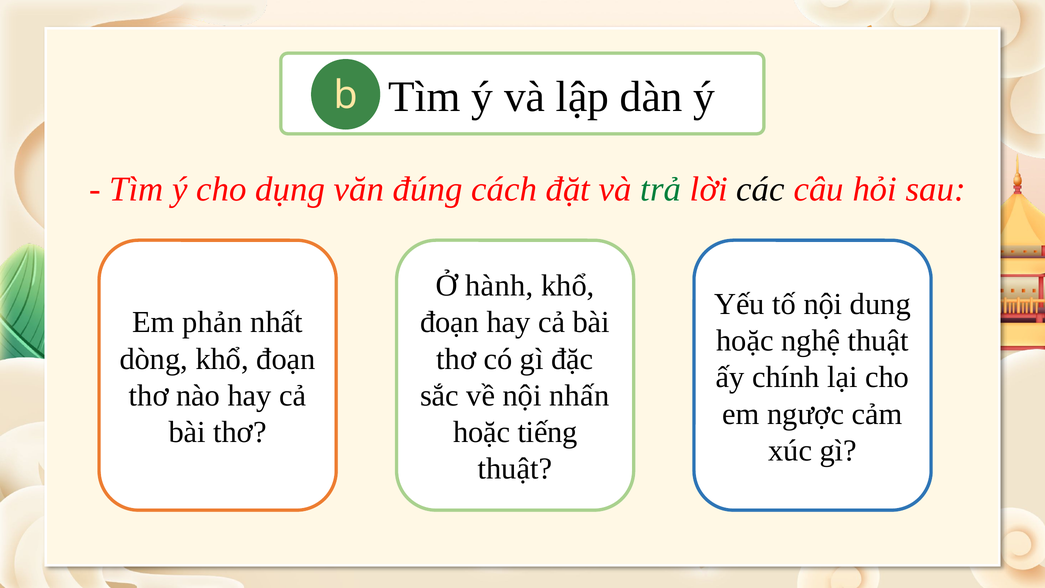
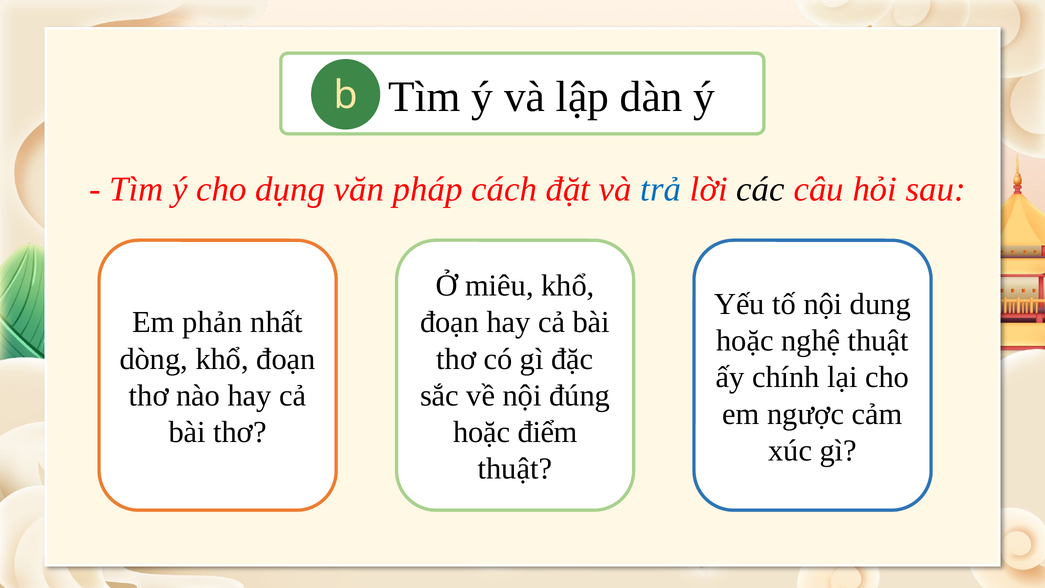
đúng: đúng -> pháp
trả colour: green -> blue
hành: hành -> miêu
nhấn: nhấn -> đúng
tiếng: tiếng -> điểm
